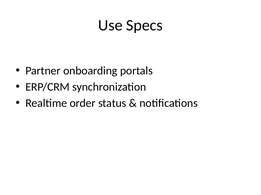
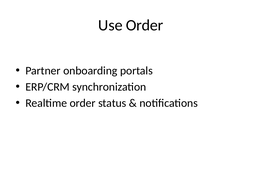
Use Specs: Specs -> Order
